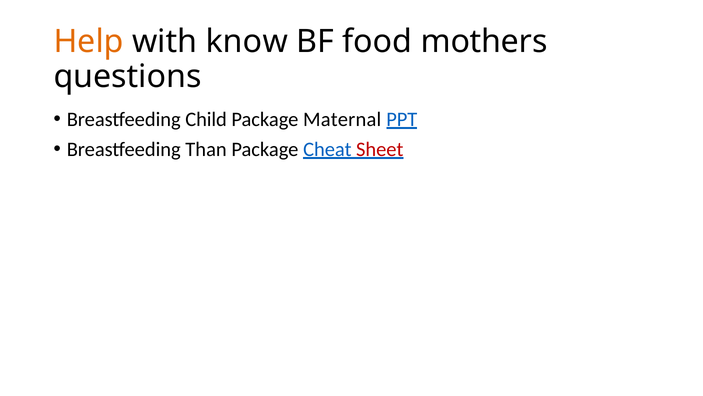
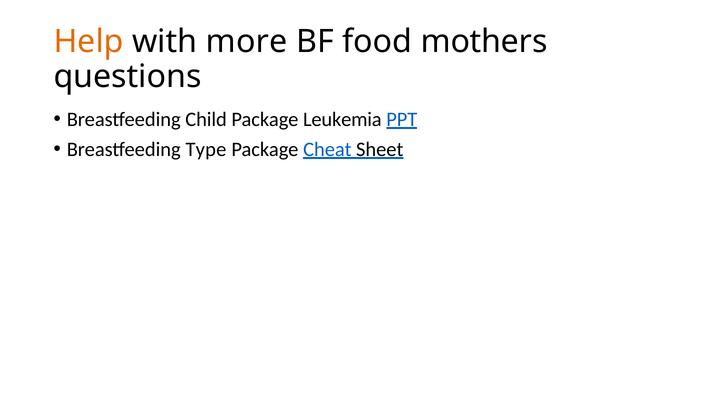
know: know -> more
Maternal: Maternal -> Leukemia
Than: Than -> Type
Sheet colour: red -> black
